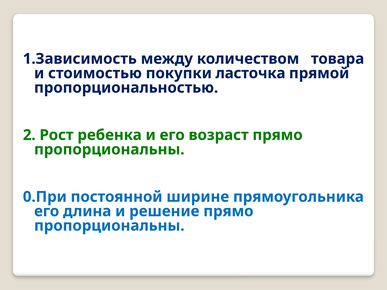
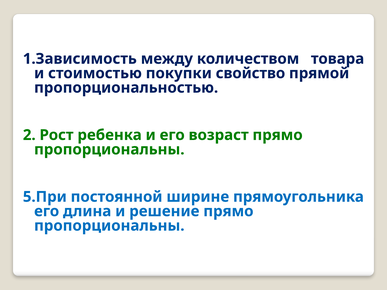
ласточка: ласточка -> свойство
0.При: 0.При -> 5.При
